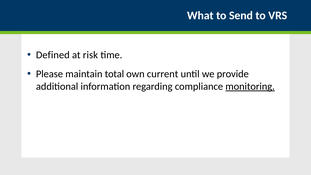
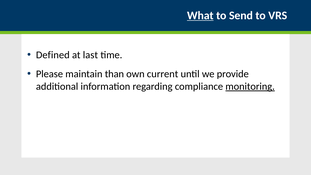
What underline: none -> present
risk: risk -> last
total: total -> than
